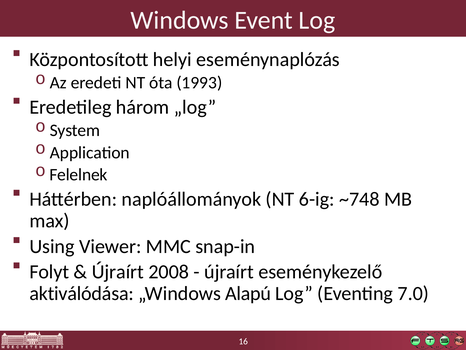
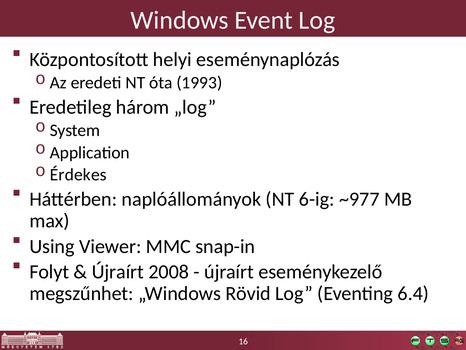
Felelnek: Felelnek -> Érdekes
~748: ~748 -> ~977
aktiválódása: aktiválódása -> megszűnhet
Alapú: Alapú -> Rövid
7.0: 7.0 -> 6.4
